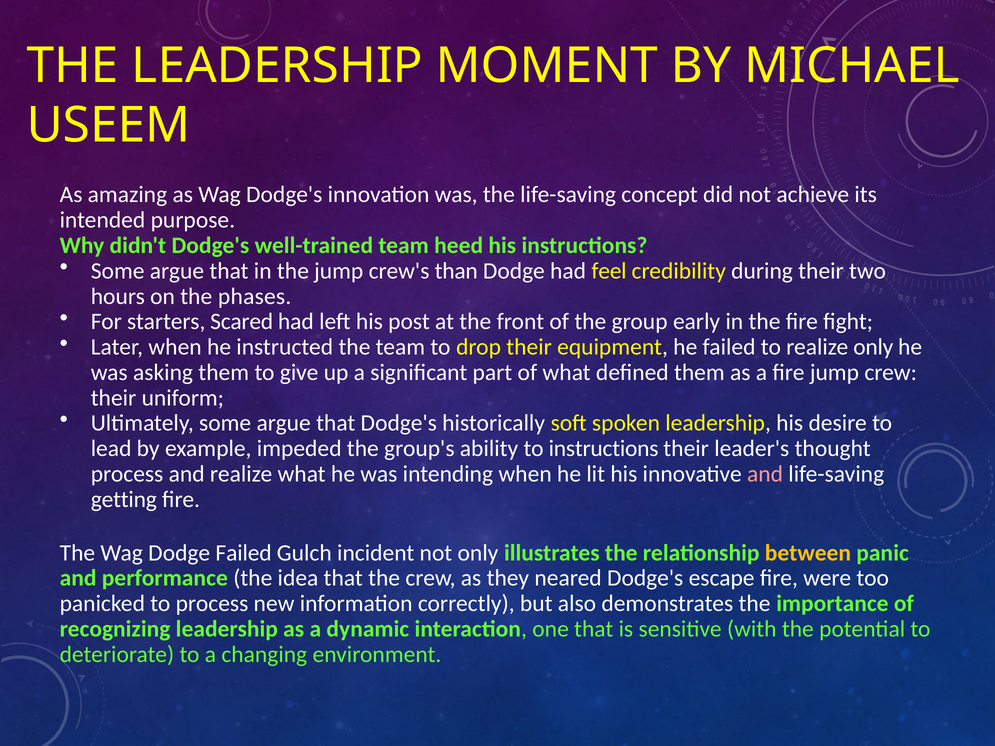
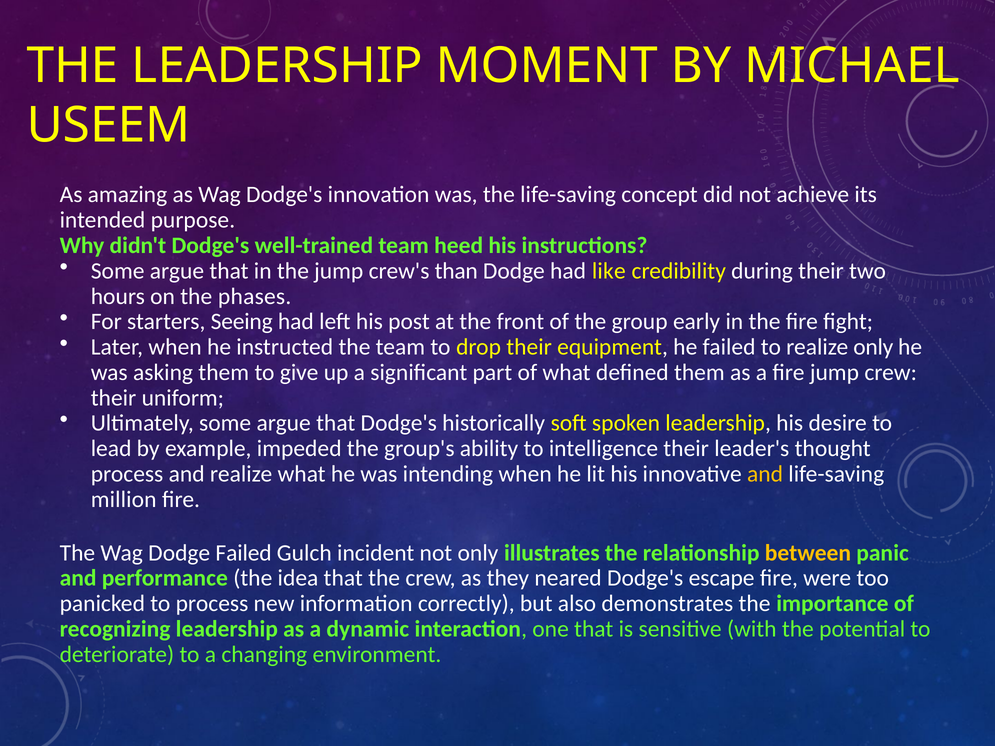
feel: feel -> like
Scared: Scared -> Seeing
to instructions: instructions -> intelligence
and at (765, 474) colour: pink -> yellow
getting: getting -> million
